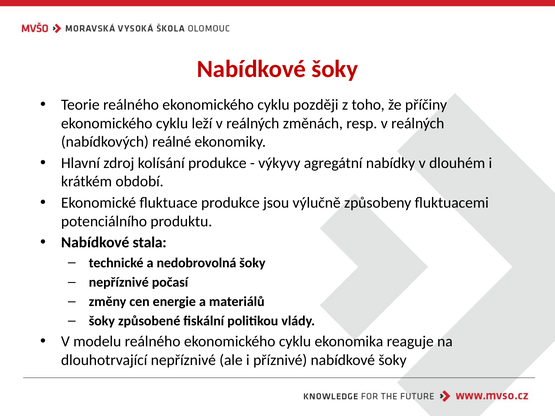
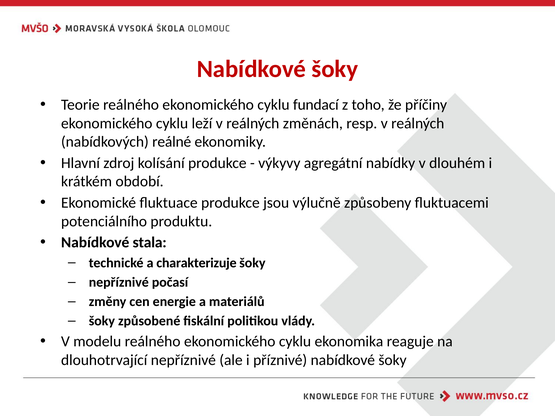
později: později -> fundací
nedobrovolná: nedobrovolná -> charakterizuje
